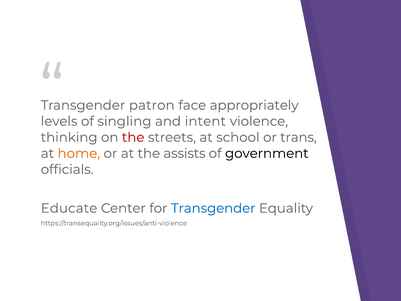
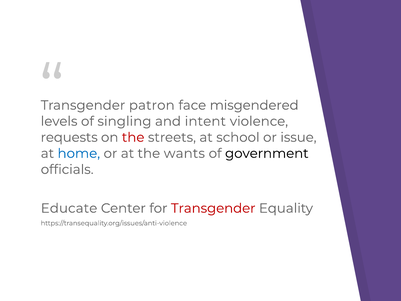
appropriately: appropriately -> misgendered
thinking: thinking -> requests
trans: trans -> issue
home colour: orange -> blue
assists: assists -> wants
Transgender at (213, 208) colour: blue -> red
